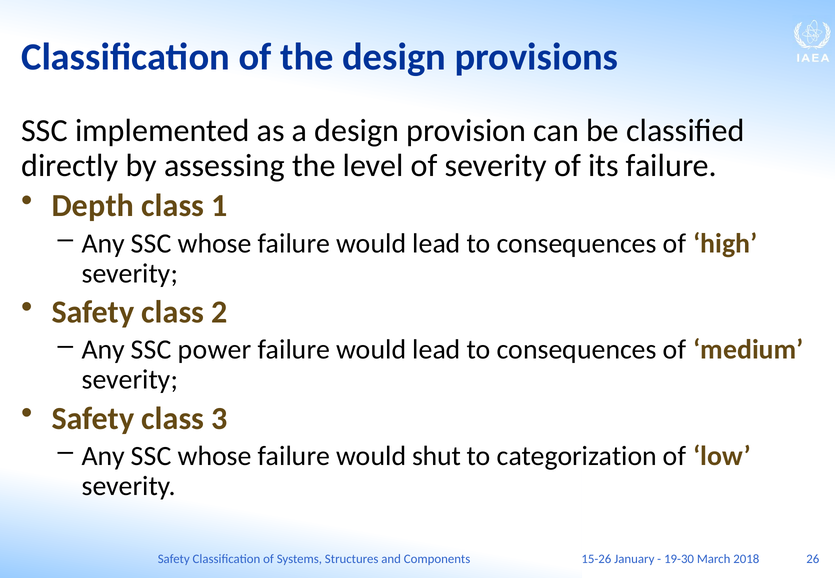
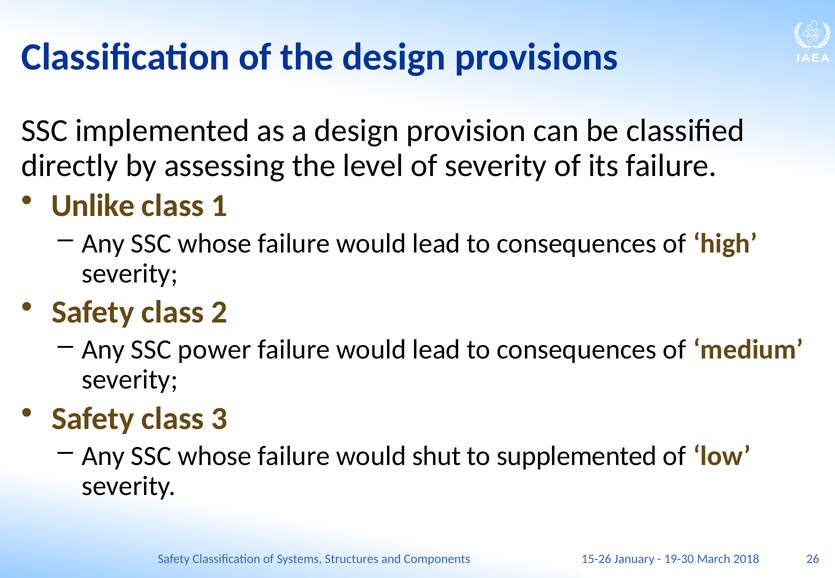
Depth: Depth -> Unlike
categorization: categorization -> supplemented
